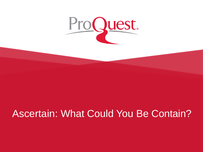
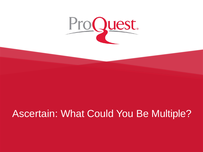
Contain: Contain -> Multiple
